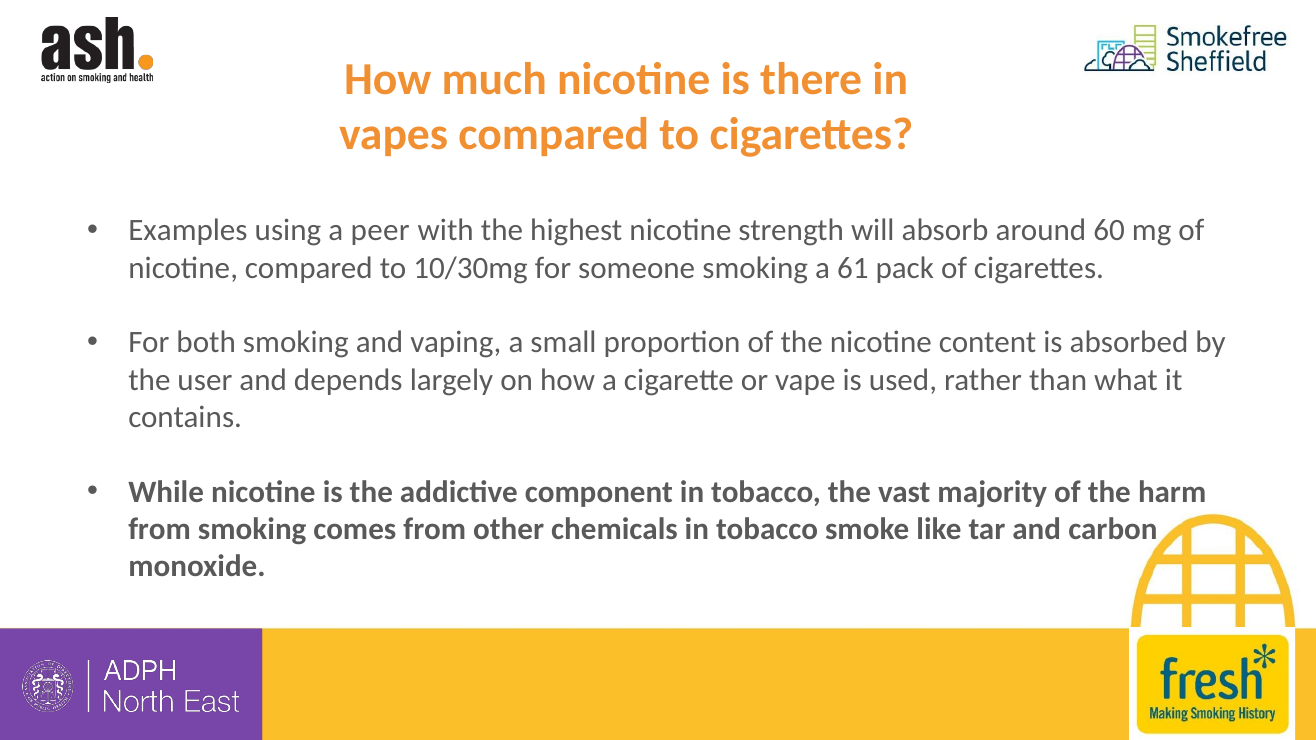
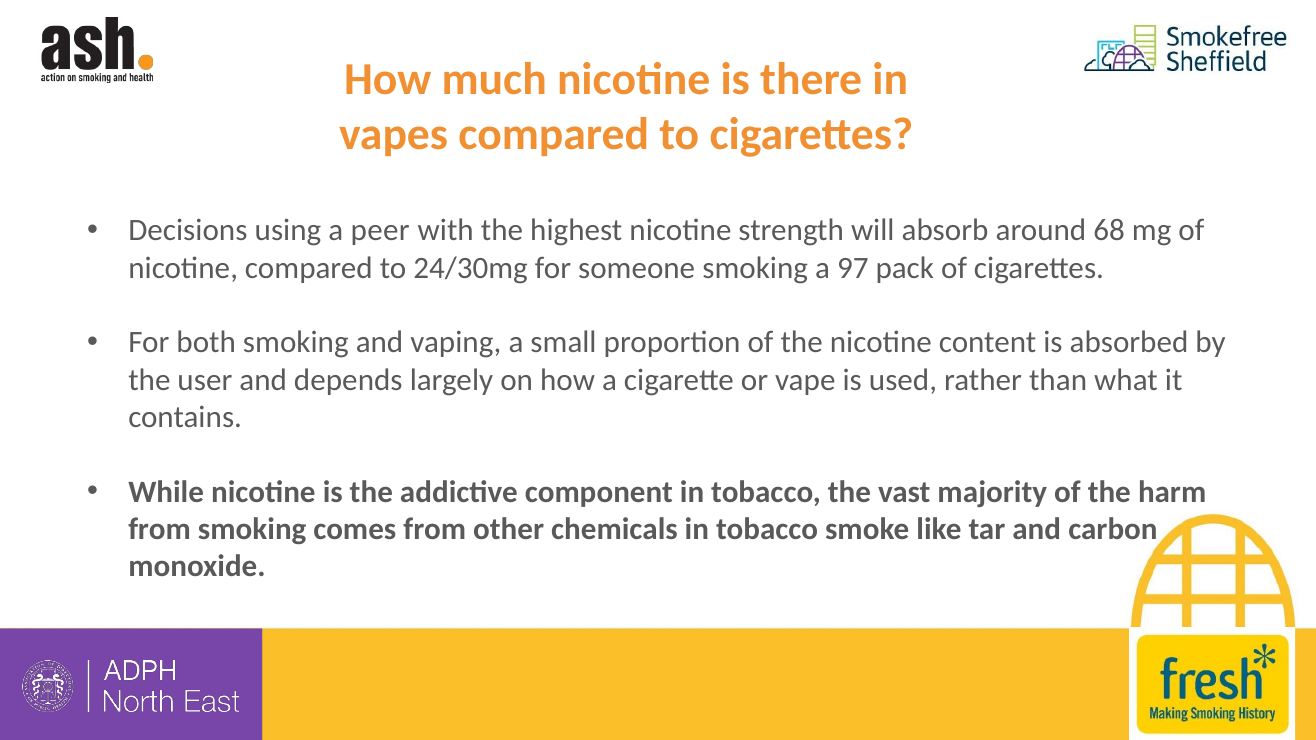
Examples: Examples -> Decisions
60: 60 -> 68
10/30mg: 10/30mg -> 24/30mg
61: 61 -> 97
